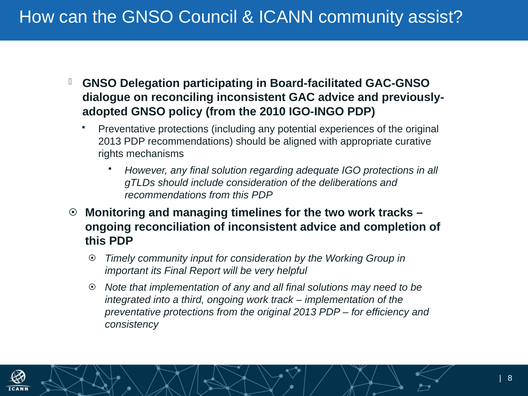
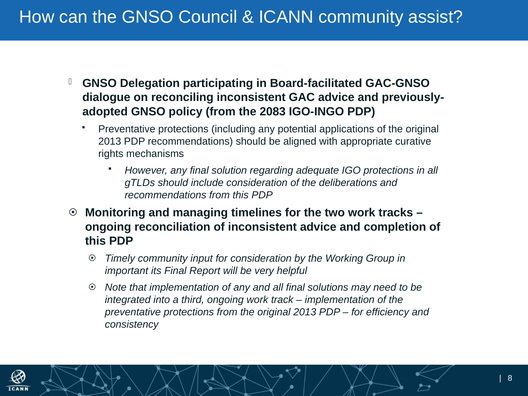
2010: 2010 -> 2083
experiences: experiences -> applications
